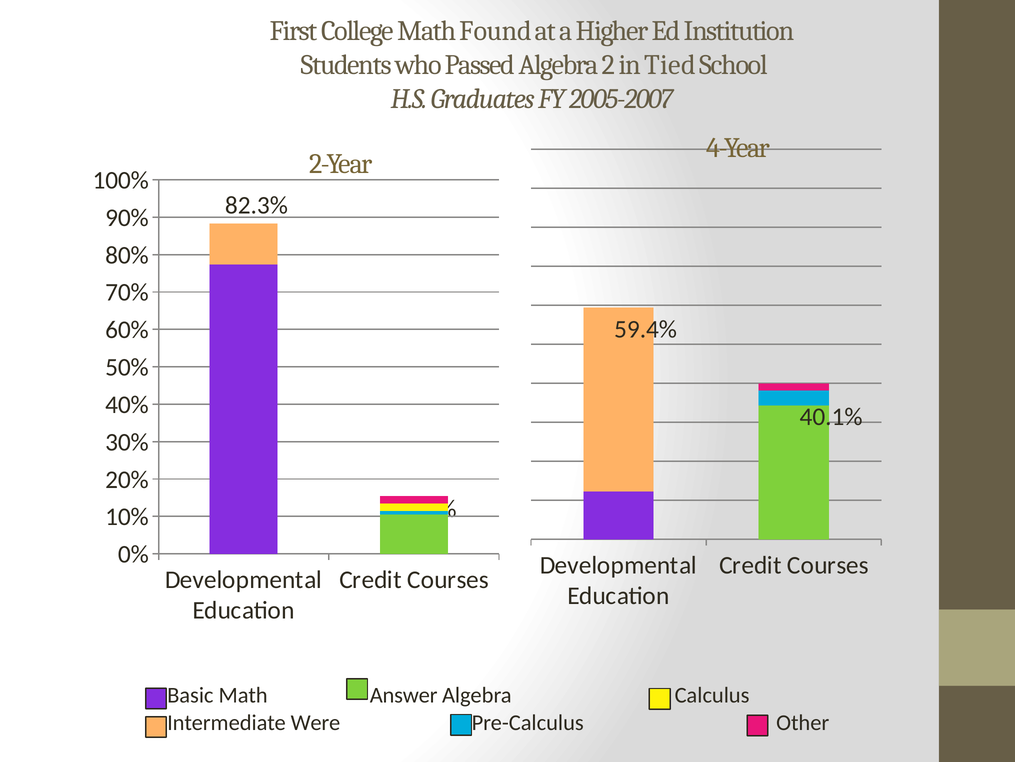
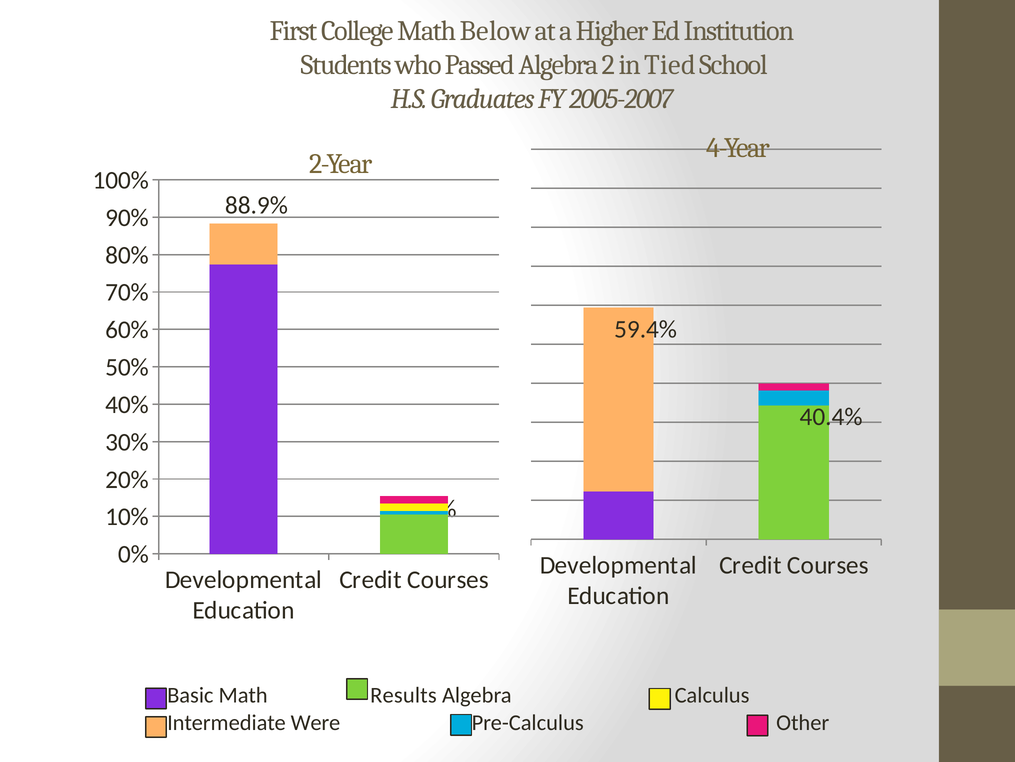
Found: Found -> Below
82.3%: 82.3% -> 88.9%
40.1%: 40.1% -> 40.4%
Answer: Answer -> Results
